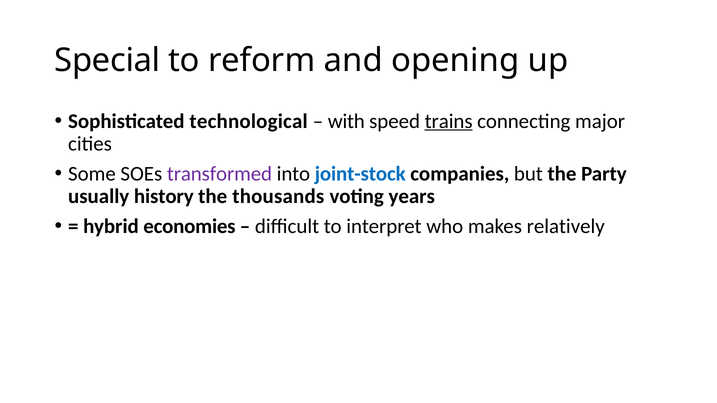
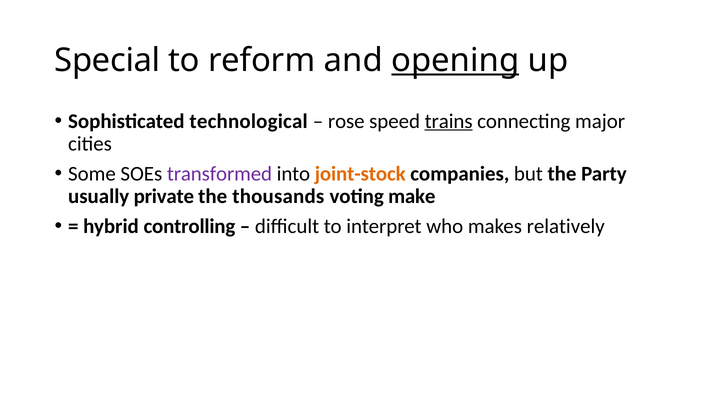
opening underline: none -> present
with: with -> rose
joint-stock colour: blue -> orange
history: history -> private
years: years -> make
economies: economies -> controlling
